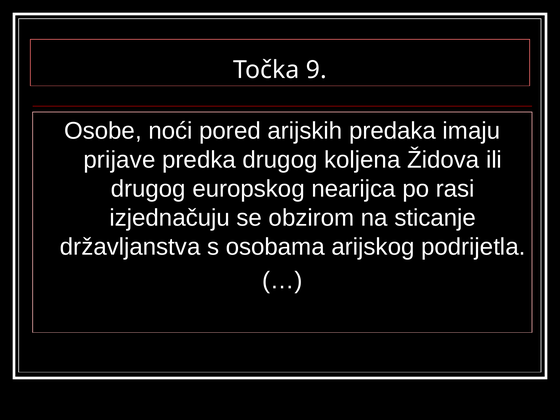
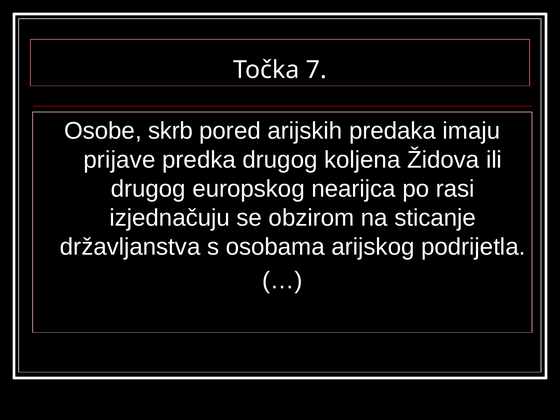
9: 9 -> 7
noći: noći -> skrb
